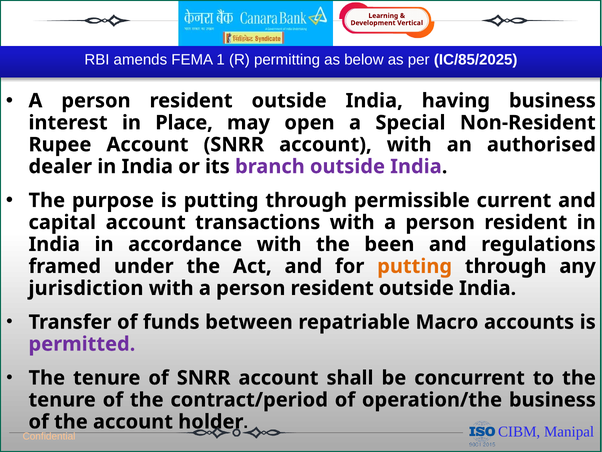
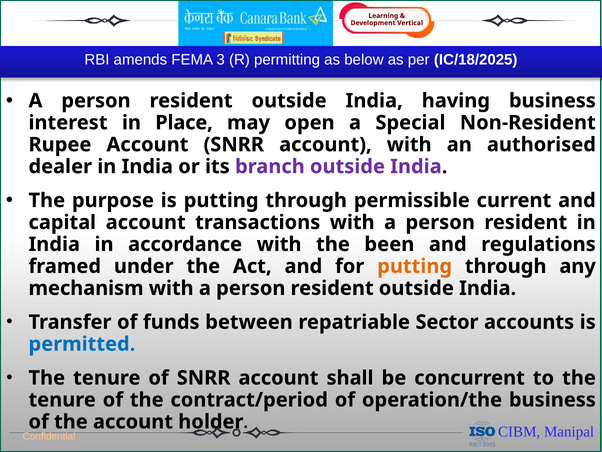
1: 1 -> 3
IC/85/2025: IC/85/2025 -> IC/18/2025
jurisdiction: jurisdiction -> mechanism
Macro: Macro -> Sector
permitted colour: purple -> blue
